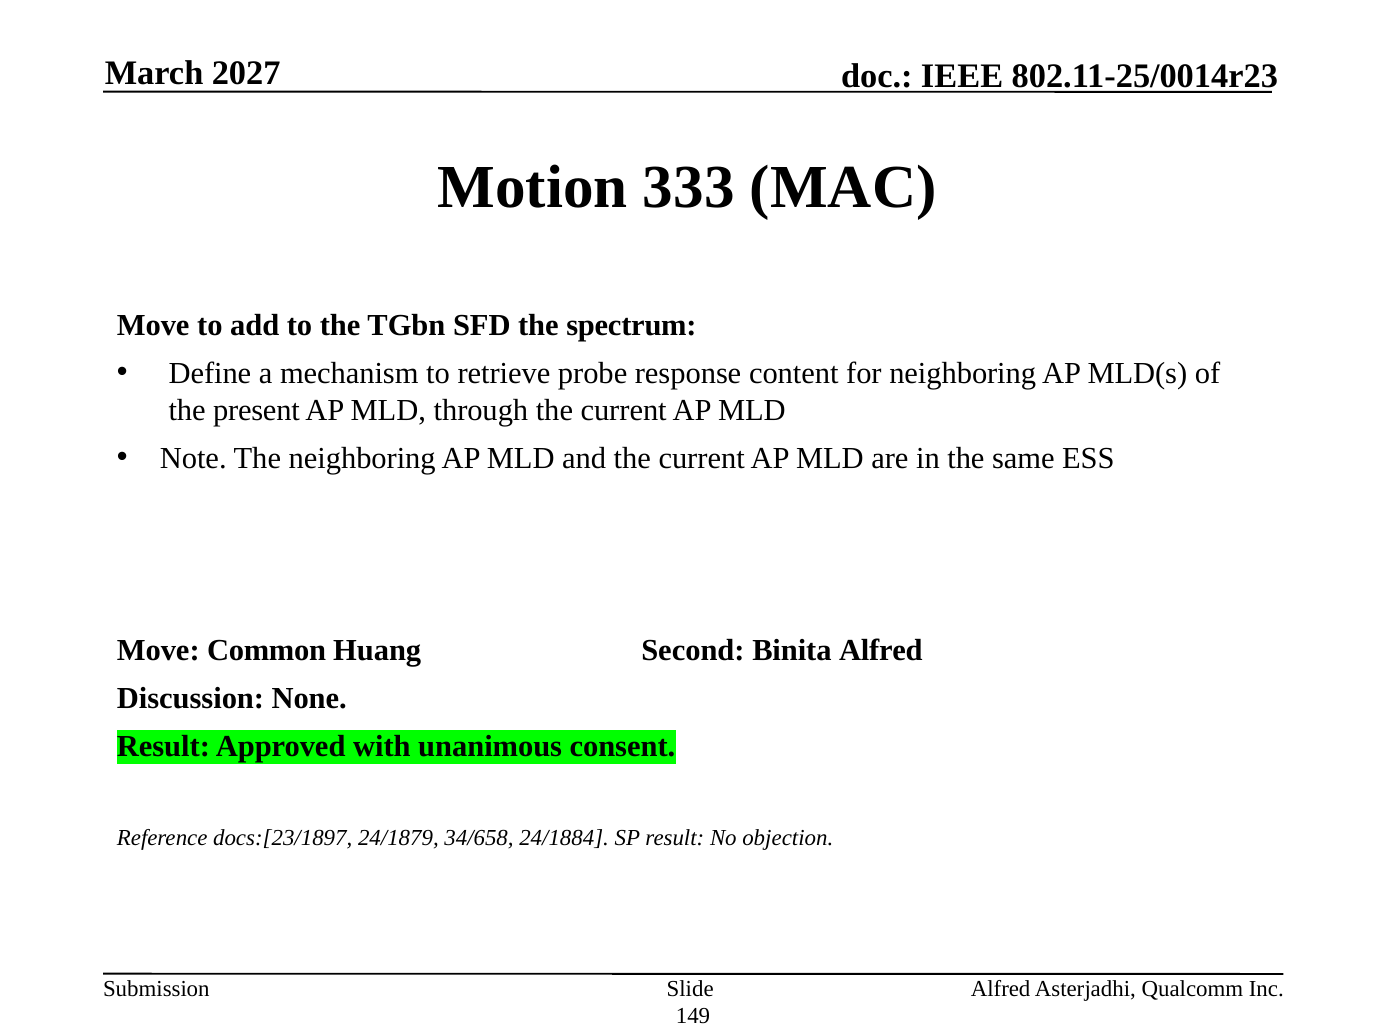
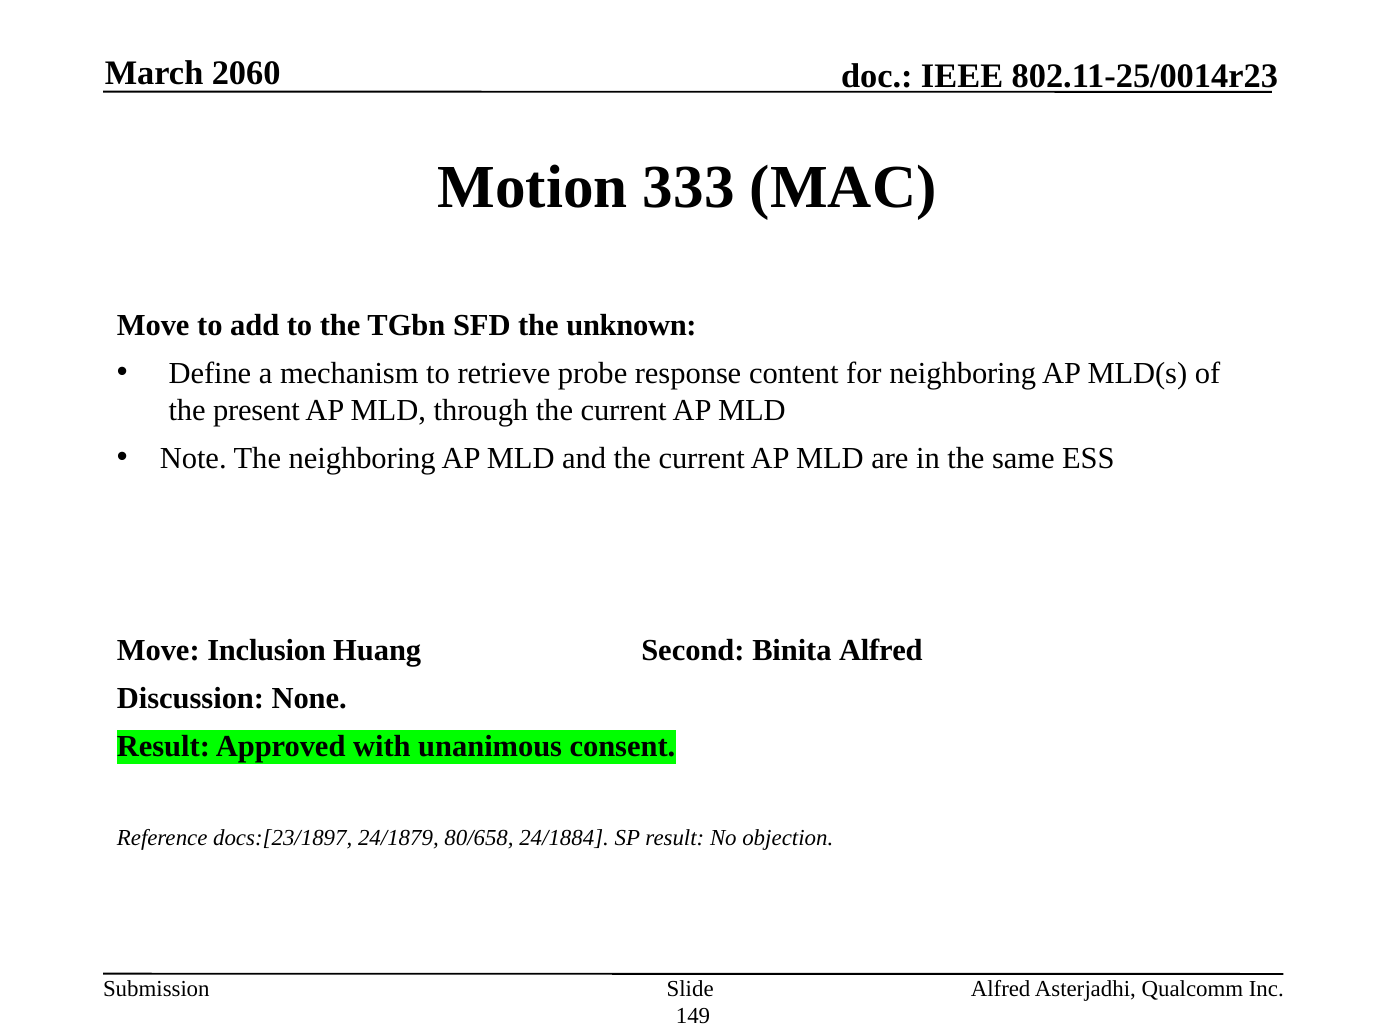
2027: 2027 -> 2060
spectrum: spectrum -> unknown
Common: Common -> Inclusion
34/658: 34/658 -> 80/658
